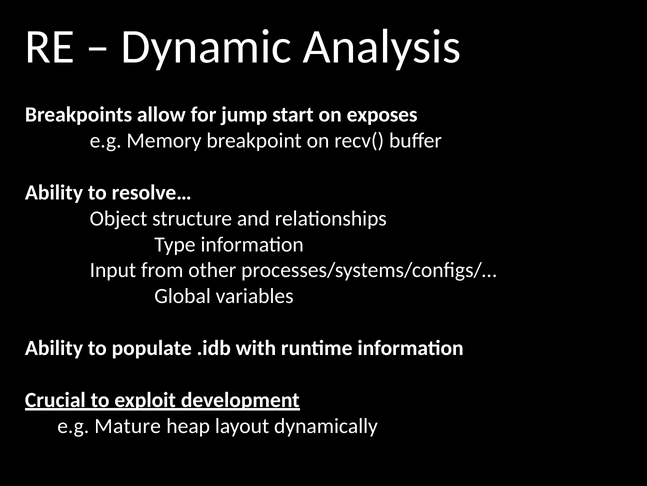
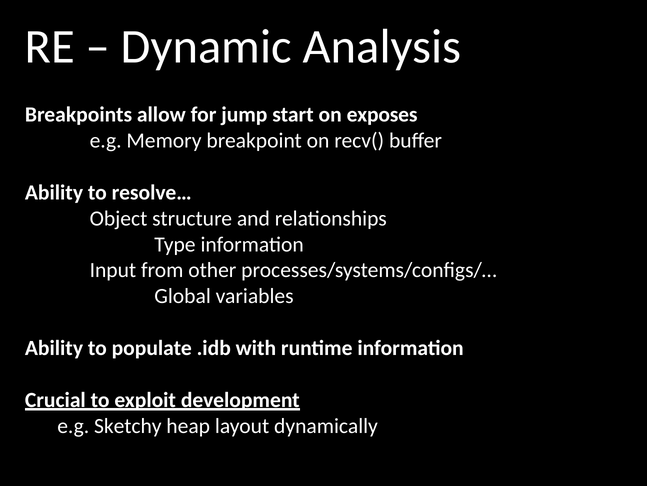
Mature: Mature -> Sketchy
